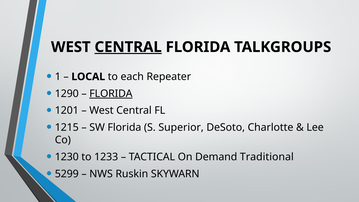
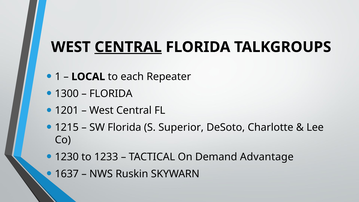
1290: 1290 -> 1300
FLORIDA at (111, 94) underline: present -> none
Traditional: Traditional -> Advantage
5299: 5299 -> 1637
